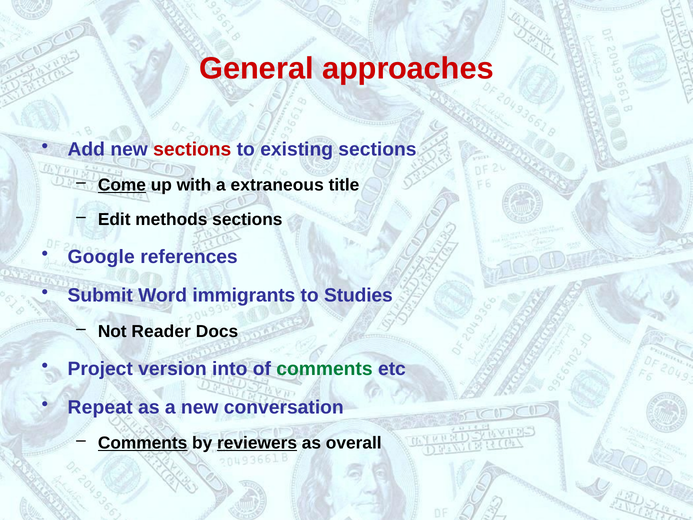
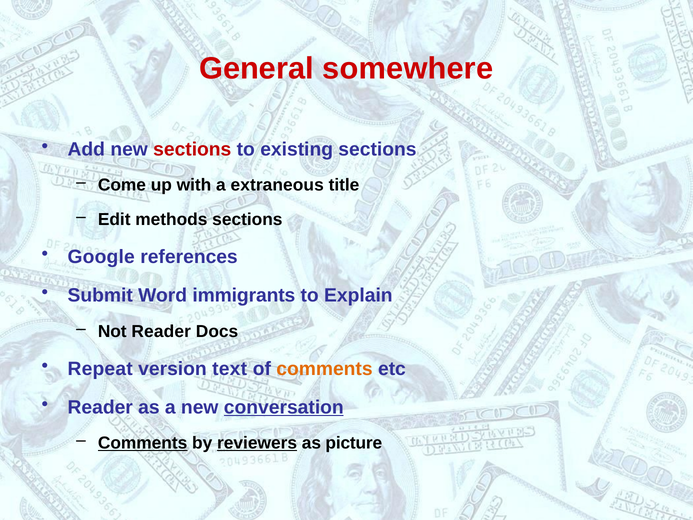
approaches: approaches -> somewhere
Come underline: present -> none
Studies: Studies -> Explain
Project: Project -> Repeat
into: into -> text
comments at (324, 369) colour: green -> orange
Repeat at (100, 407): Repeat -> Reader
conversation underline: none -> present
overall: overall -> picture
